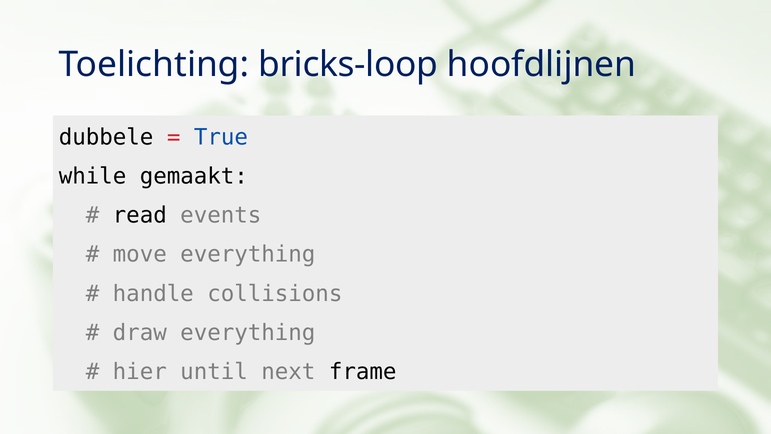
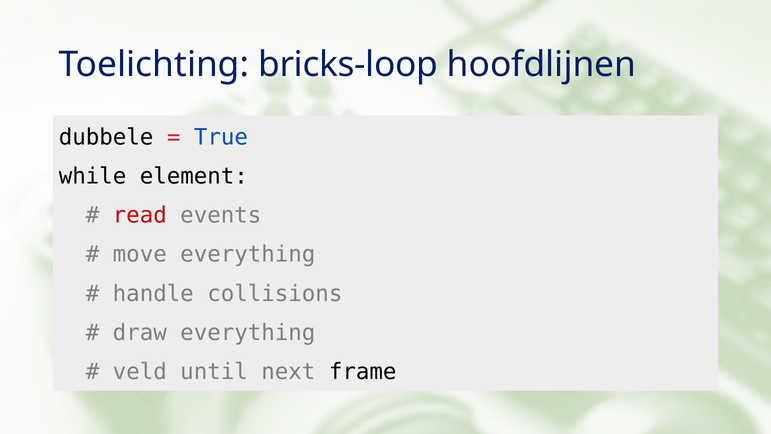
gemaakt: gemaakt -> element
read colour: black -> red
hier: hier -> veld
